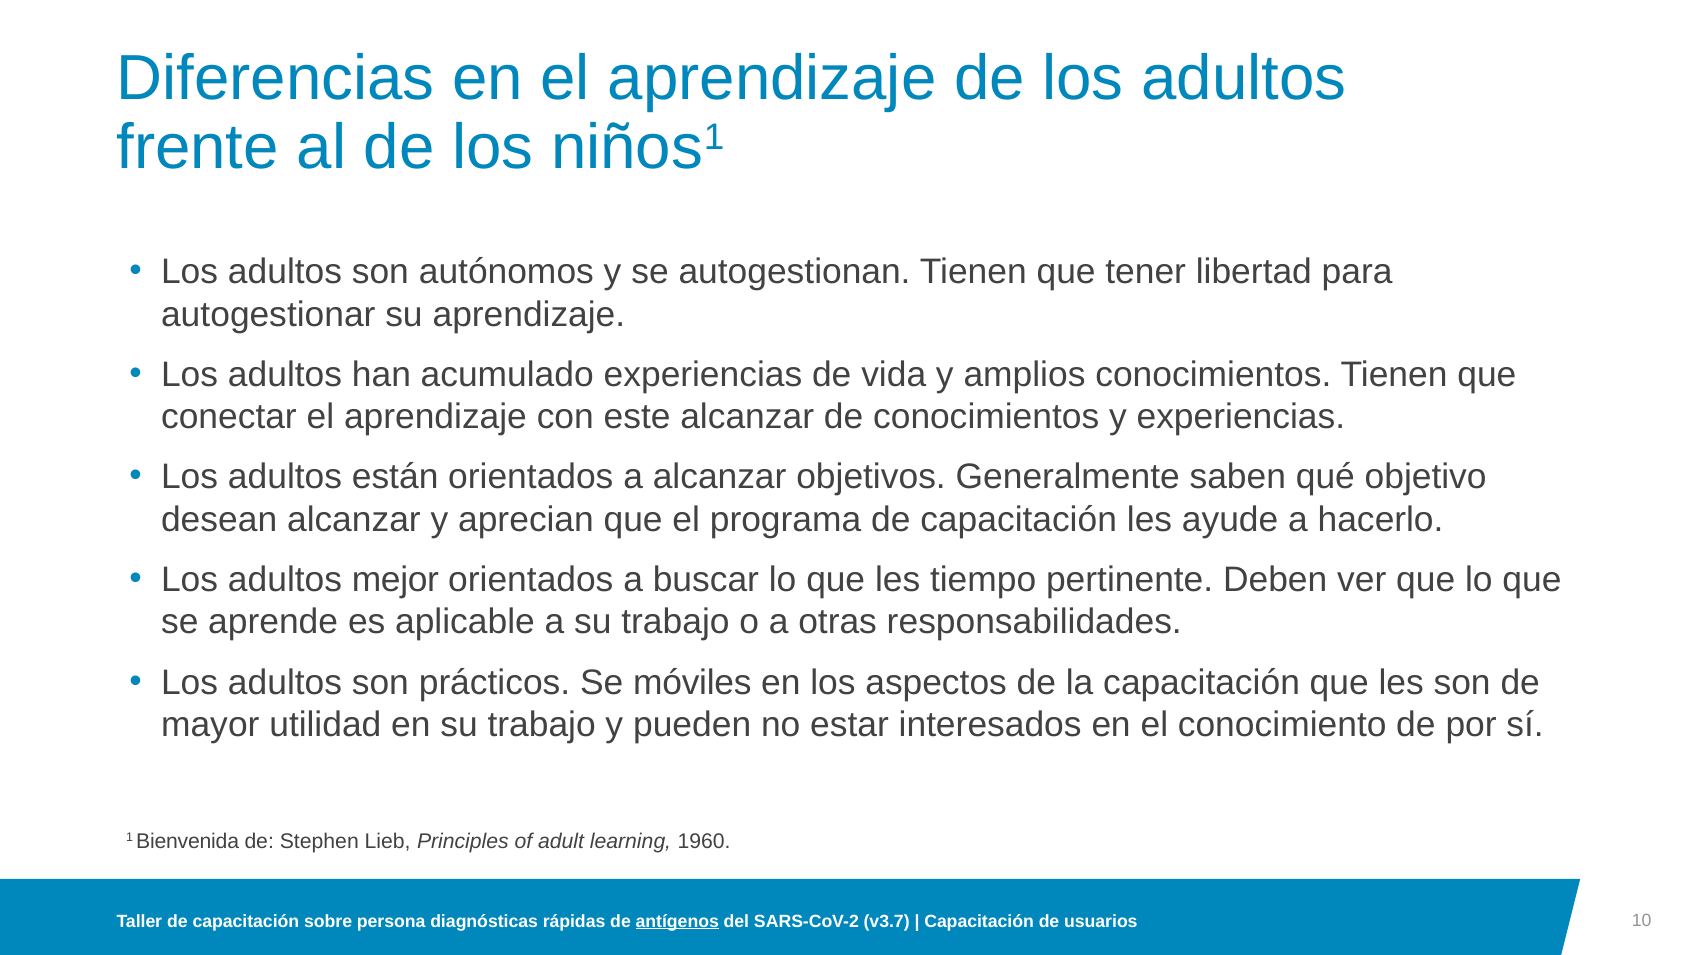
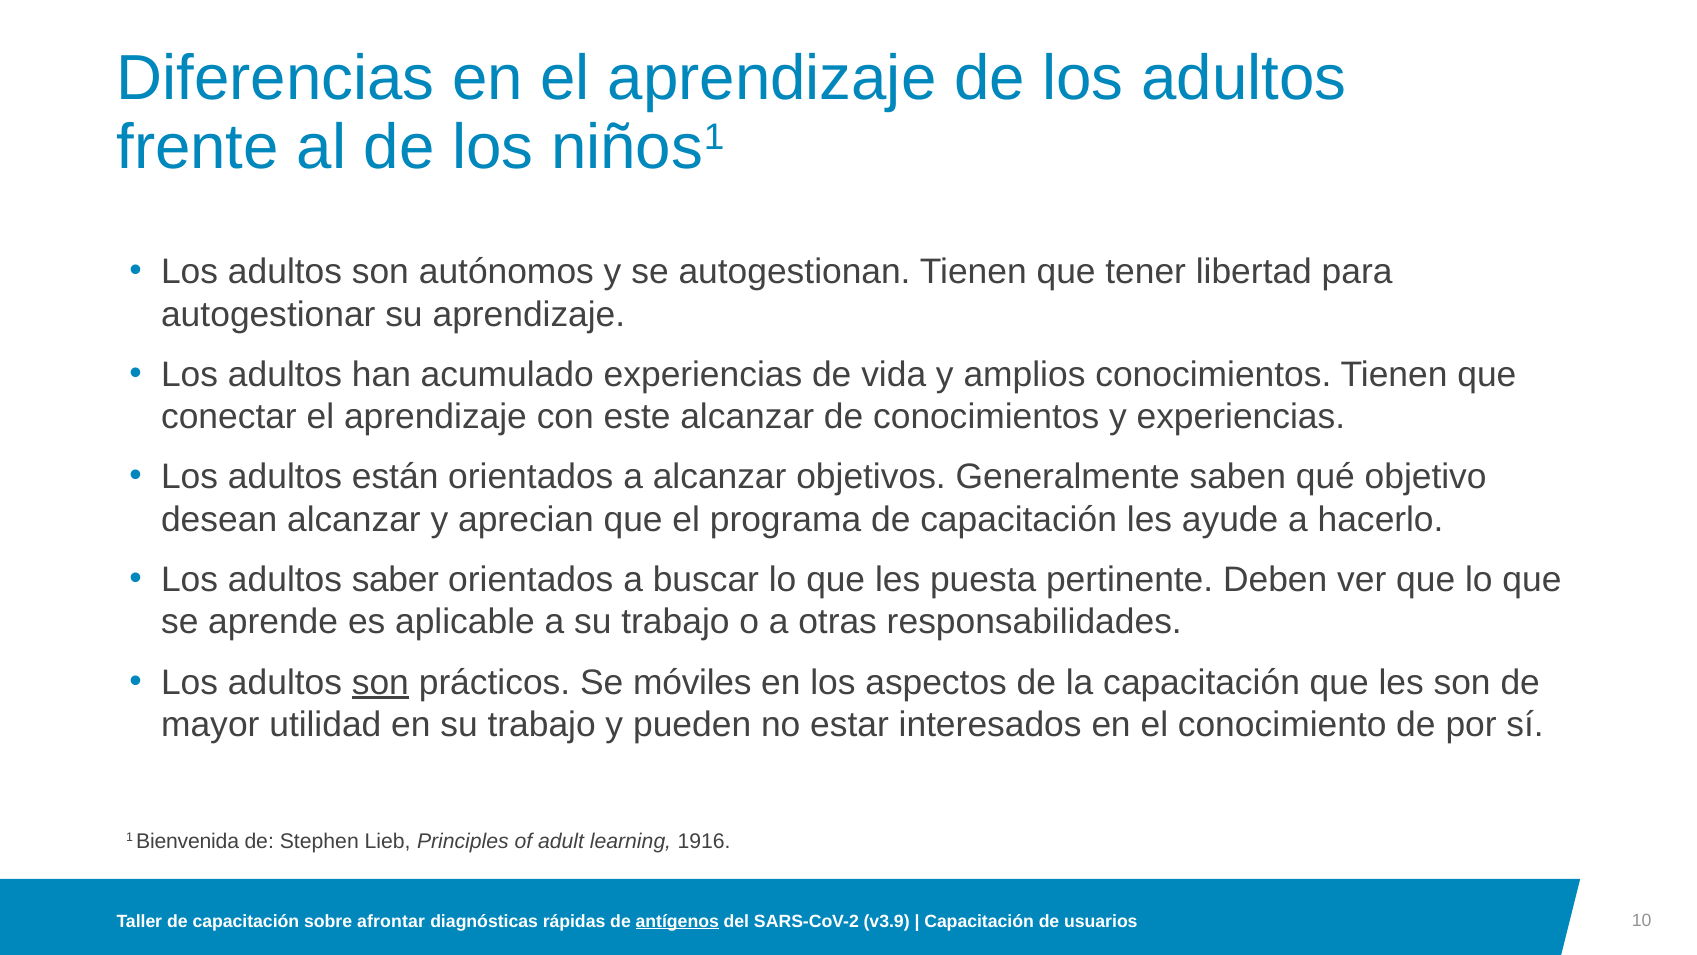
mejor: mejor -> saber
tiempo: tiempo -> puesta
son at (380, 682) underline: none -> present
1960: 1960 -> 1916
persona: persona -> afrontar
v3.7: v3.7 -> v3.9
